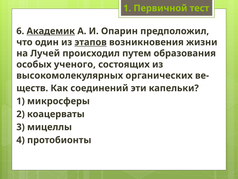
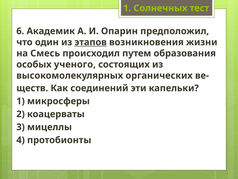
Первичной: Первичной -> Солнечных
Академик underline: present -> none
Лучей: Лучей -> Смесь
